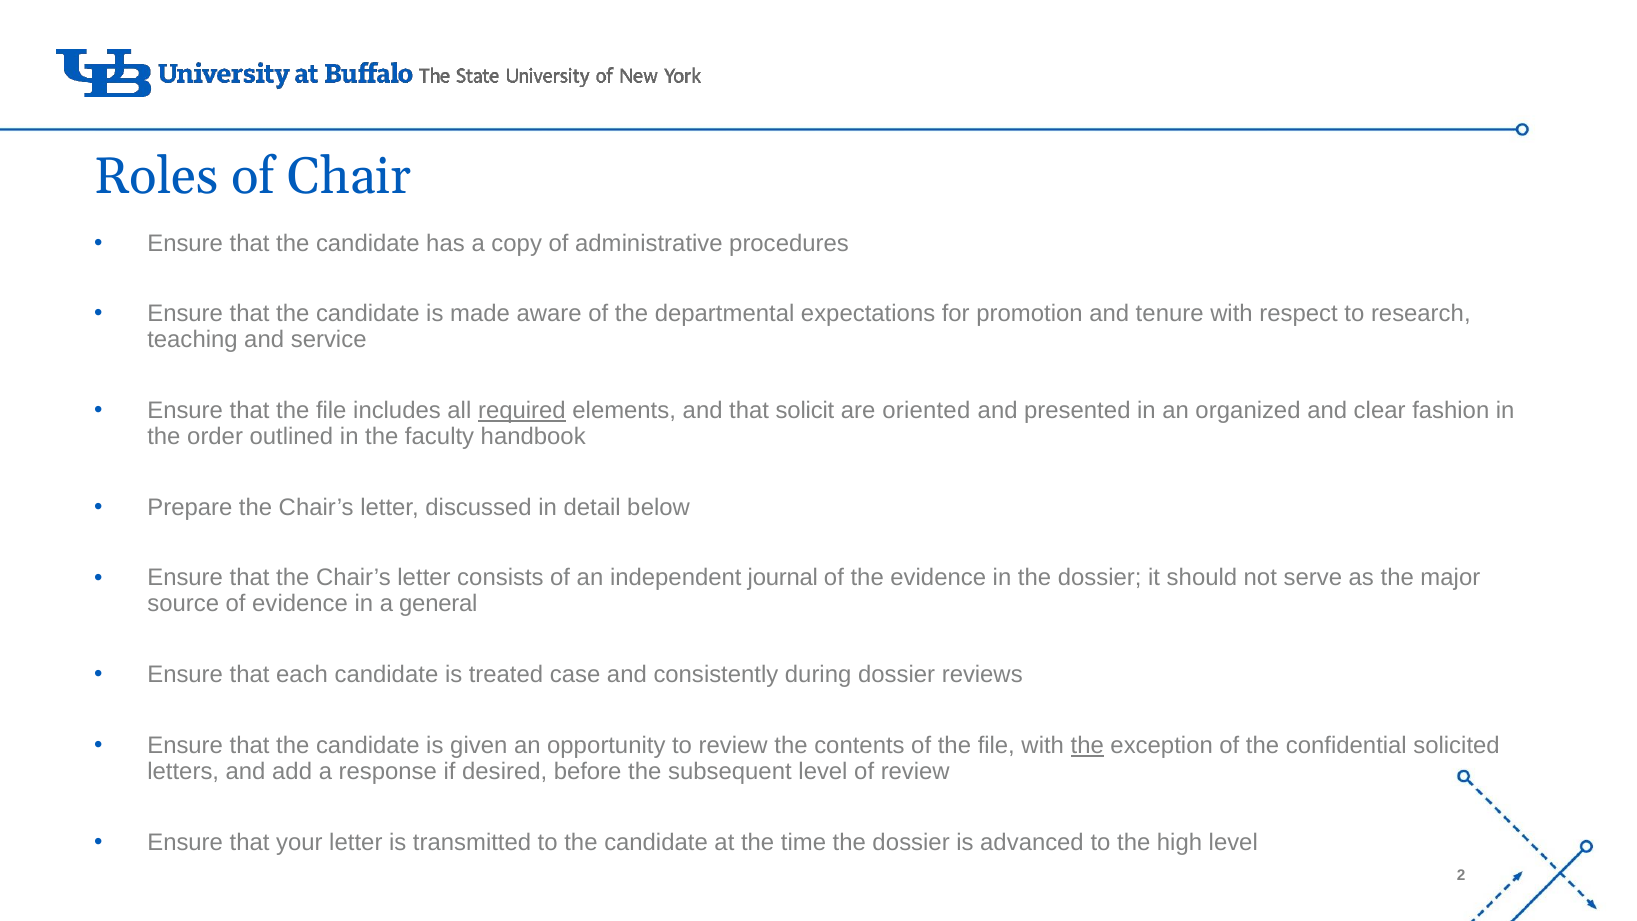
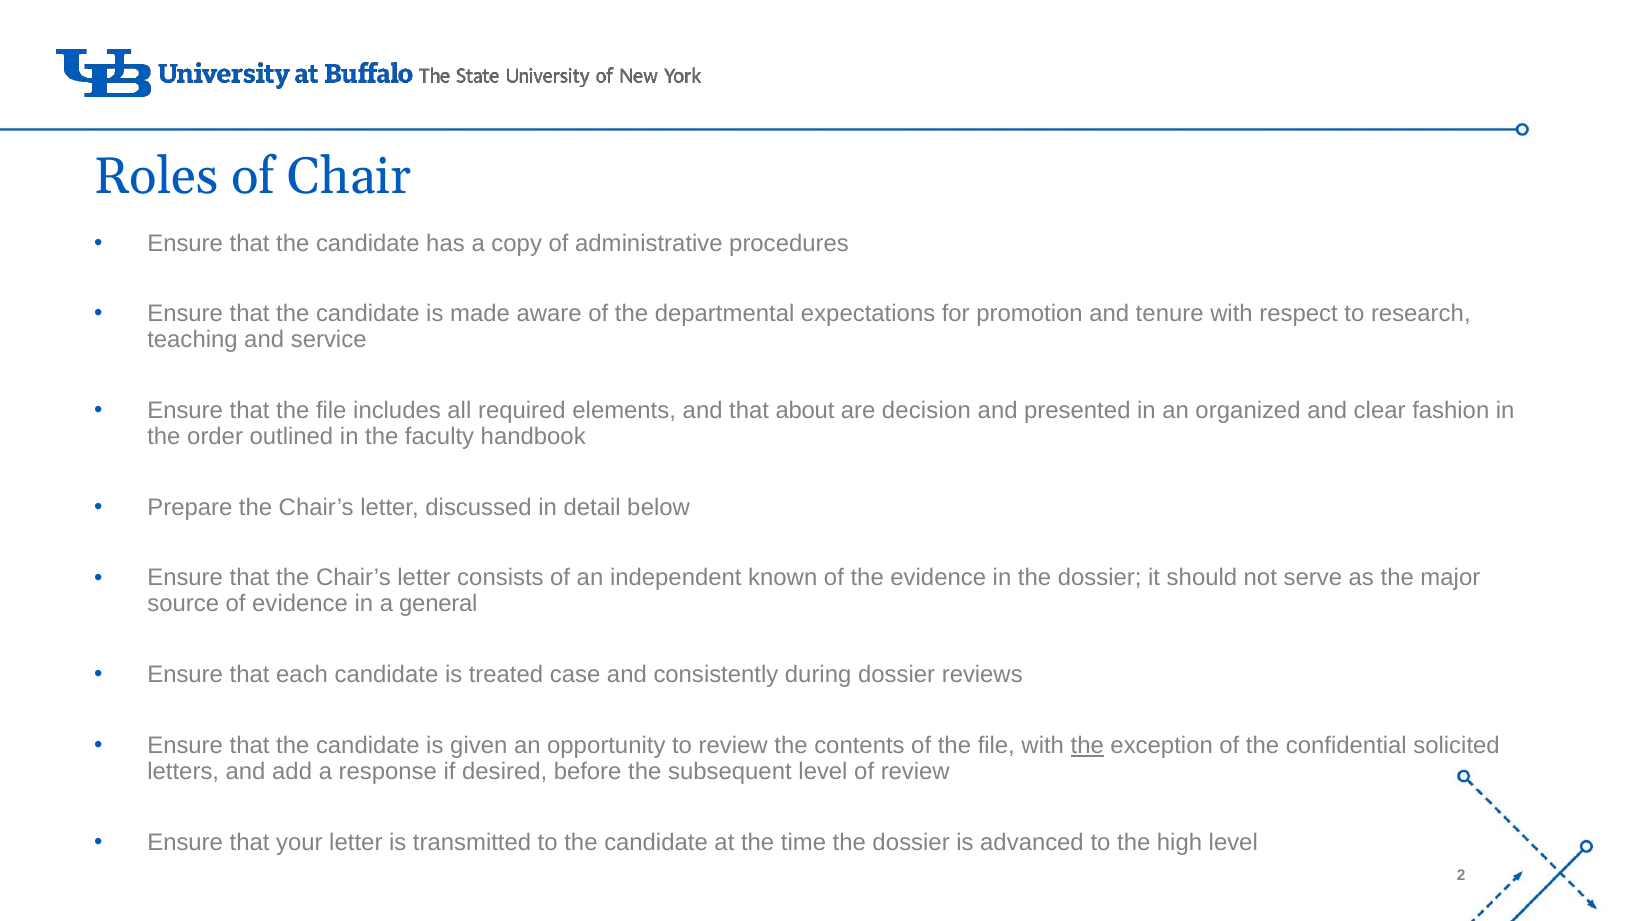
required underline: present -> none
solicit: solicit -> about
oriented: oriented -> decision
journal: journal -> known
